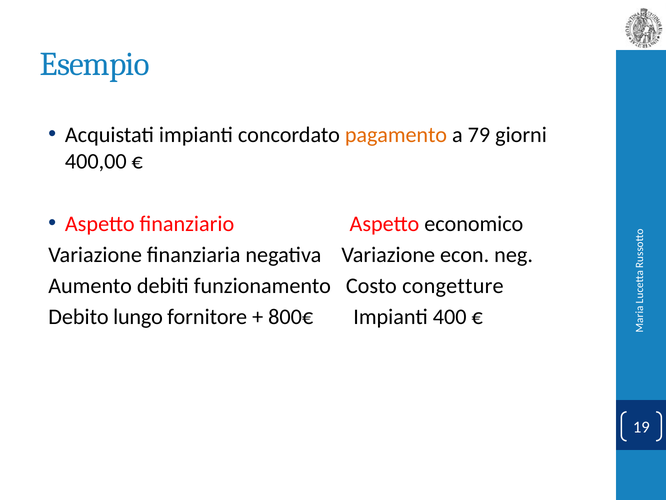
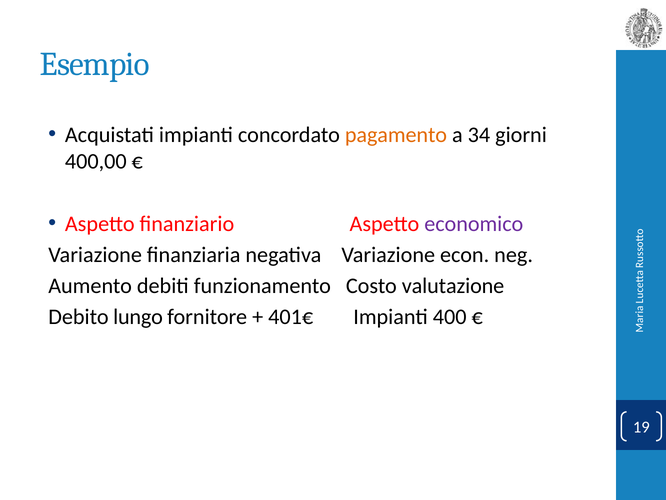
79: 79 -> 34
economico colour: black -> purple
congetture: congetture -> valutazione
800€: 800€ -> 401€
